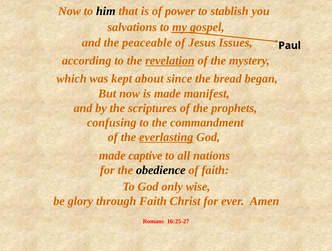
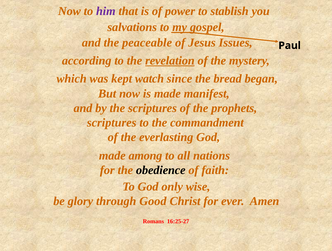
him colour: black -> purple
about: about -> watch
confusing at (112, 123): confusing -> scriptures
everlasting underline: present -> none
captive: captive -> among
through Faith: Faith -> Good
